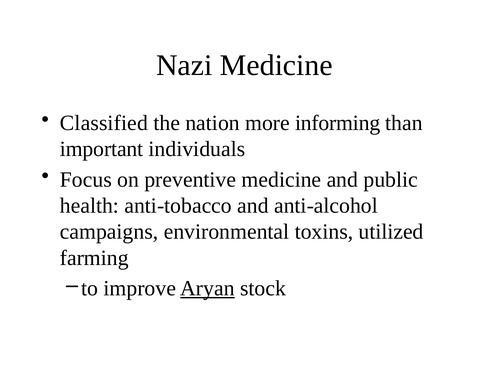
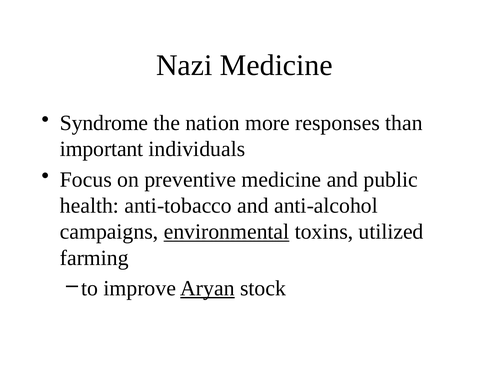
Classified: Classified -> Syndrome
informing: informing -> responses
environmental underline: none -> present
